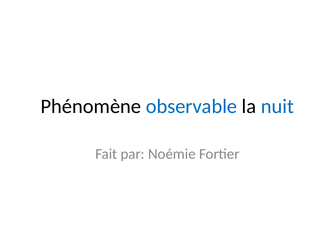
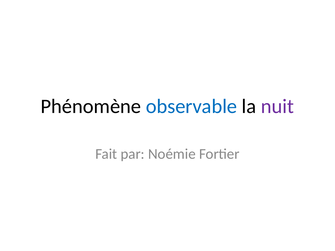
nuit colour: blue -> purple
